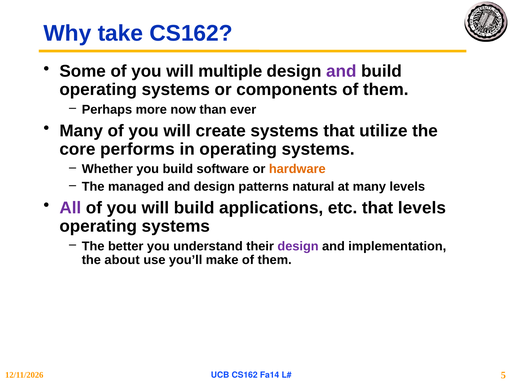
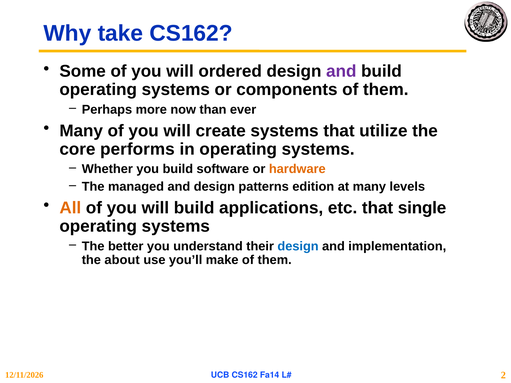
multiple: multiple -> ordered
natural: natural -> edition
All colour: purple -> orange
that levels: levels -> single
design at (298, 246) colour: purple -> blue
5: 5 -> 2
